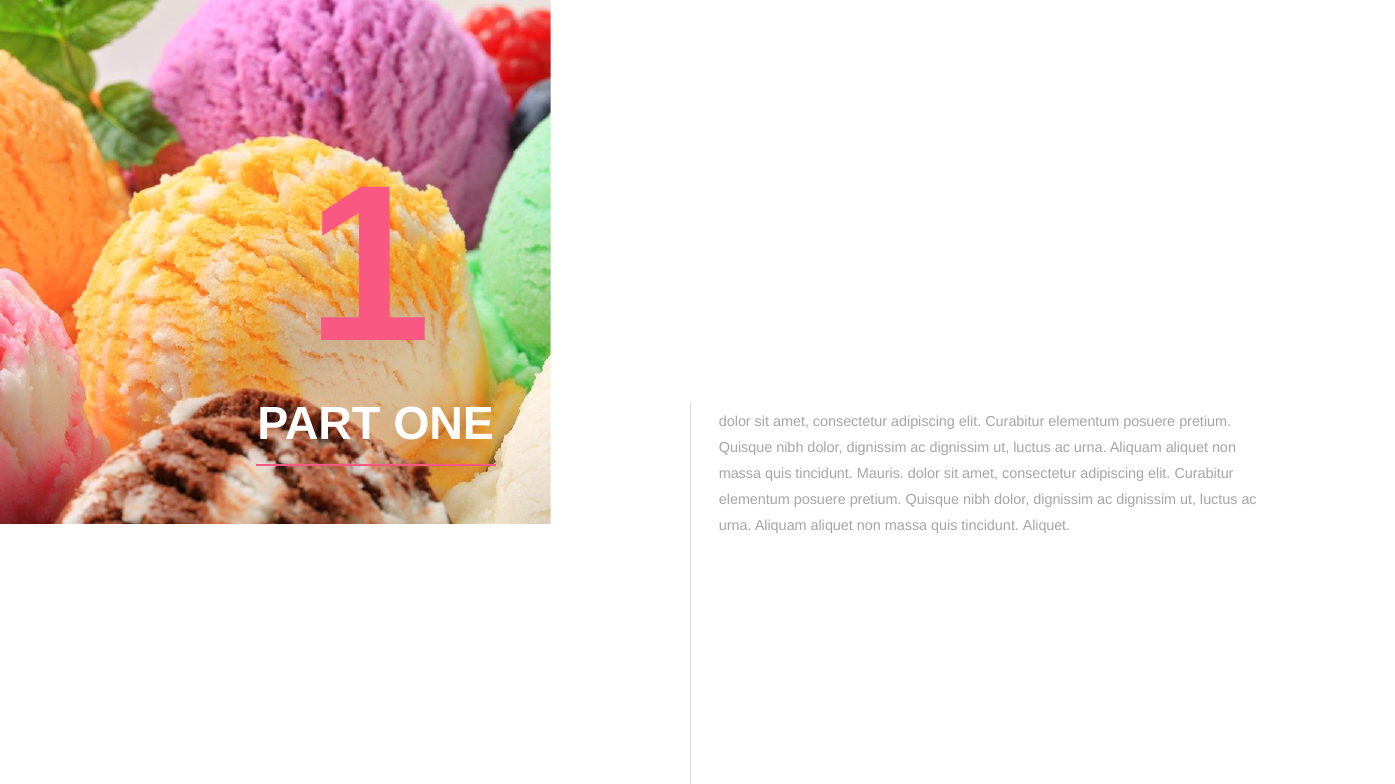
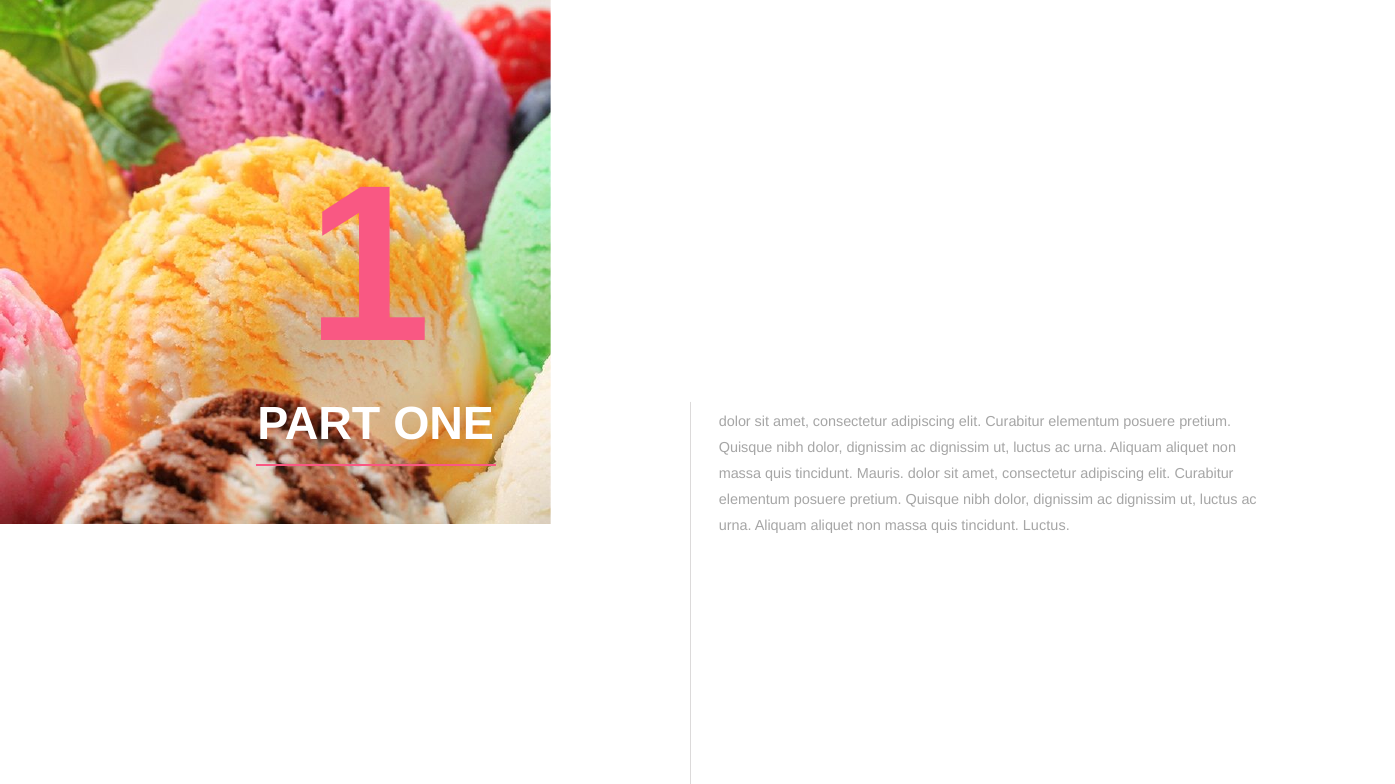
tincidunt Aliquet: Aliquet -> Luctus
